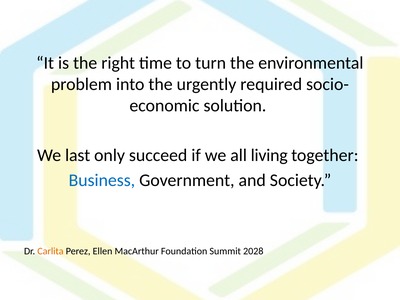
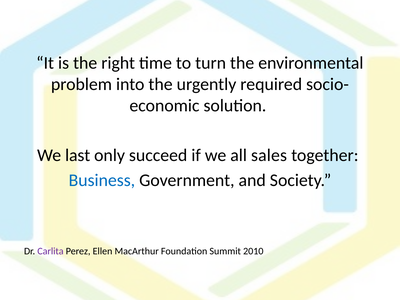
living: living -> sales
Carlita colour: orange -> purple
2028: 2028 -> 2010
